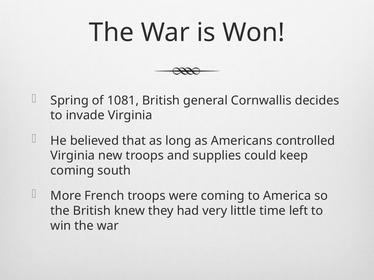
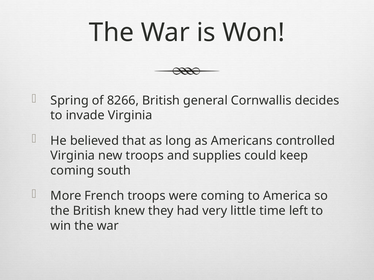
1081: 1081 -> 8266
